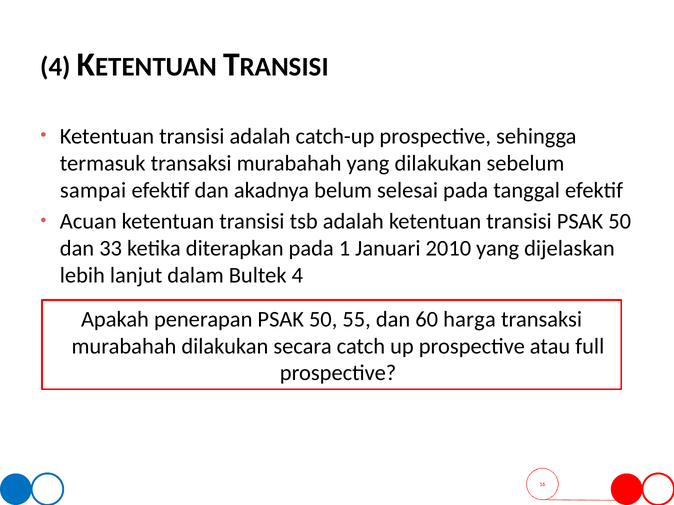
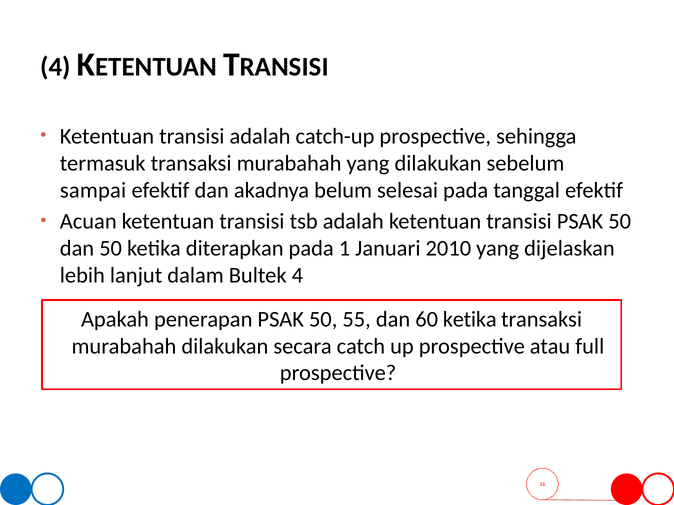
dan 33: 33 -> 50
60 harga: harga -> ketika
